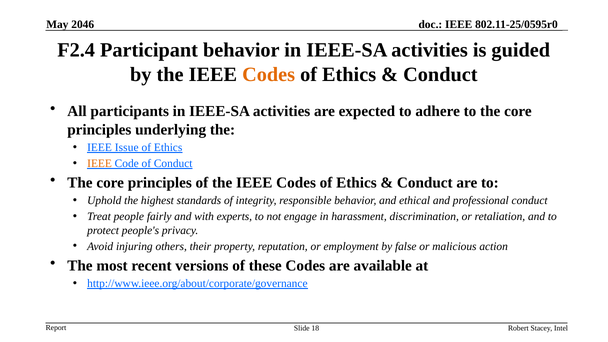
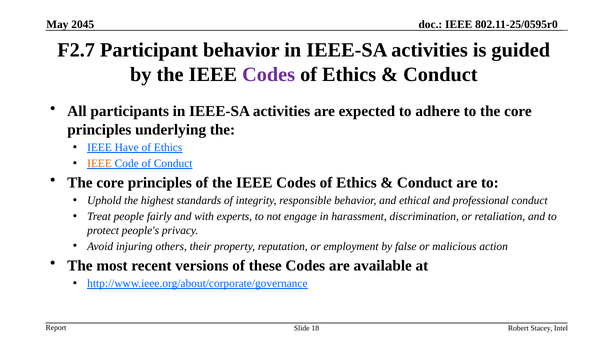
2046: 2046 -> 2045
F2.4: F2.4 -> F2.7
Codes at (269, 74) colour: orange -> purple
Issue: Issue -> Have
